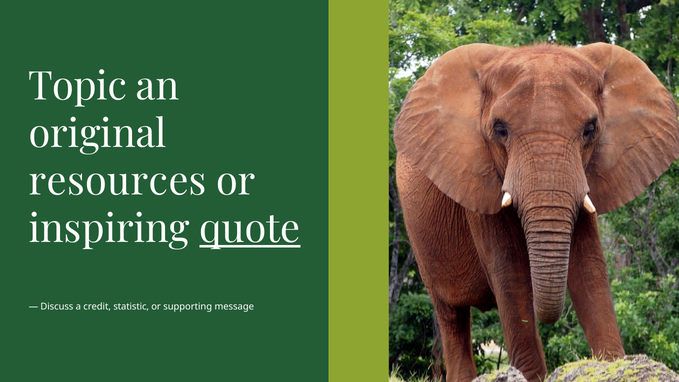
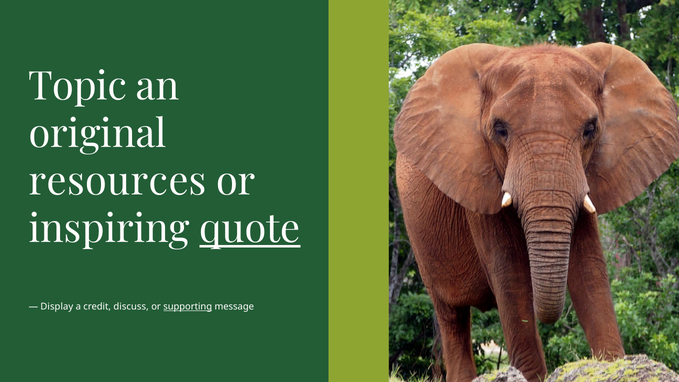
Discuss: Discuss -> Display
statistic: statistic -> discuss
supporting underline: none -> present
